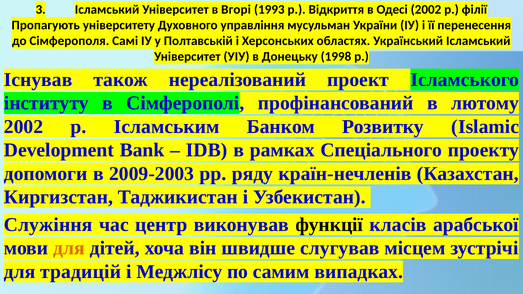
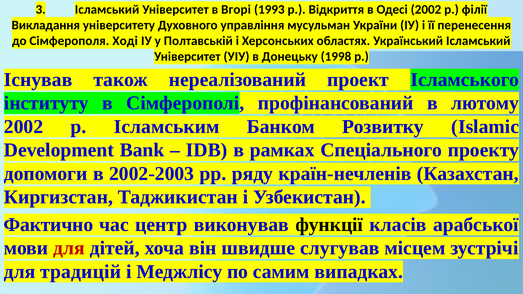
Пропагують: Пропагують -> Викладання
Самі: Самі -> Ході
2009-2003: 2009-2003 -> 2002-2003
Служіння: Служіння -> Фактично
для at (69, 248) colour: orange -> red
